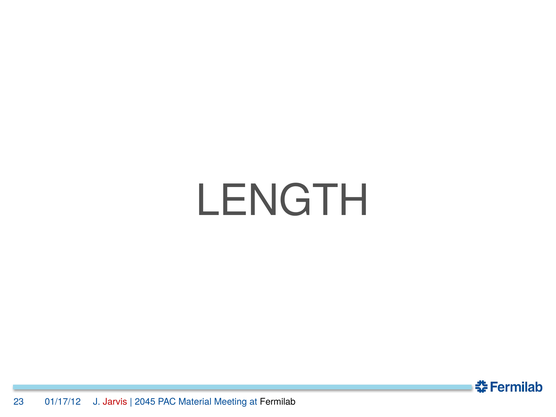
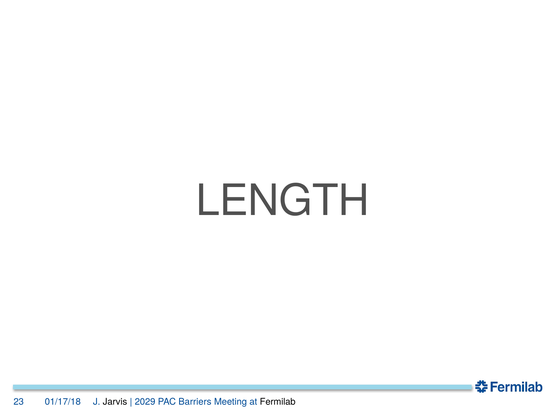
01/17/12: 01/17/12 -> 01/17/18
Jarvis colour: red -> black
2045: 2045 -> 2029
Material: Material -> Barriers
